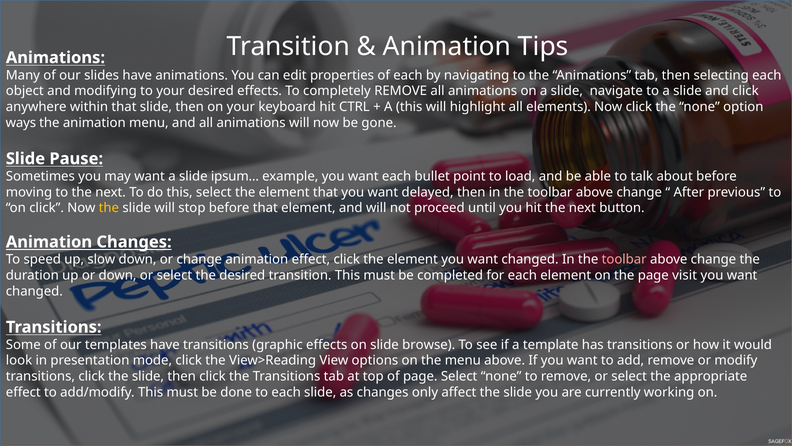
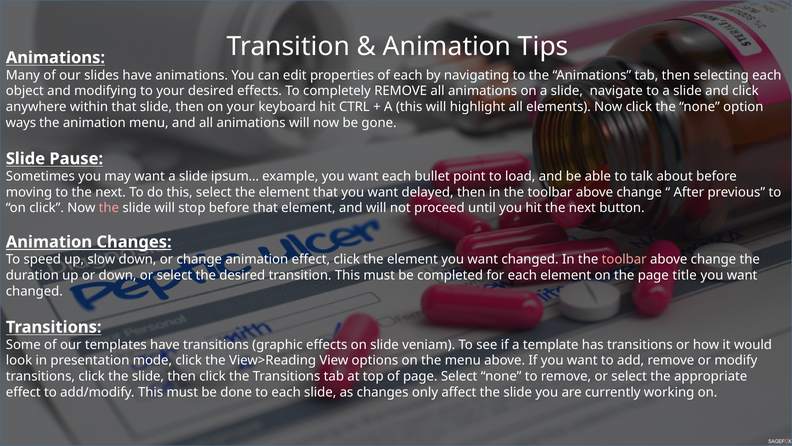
the at (109, 208) colour: yellow -> pink
visit: visit -> title
browse: browse -> veniam
